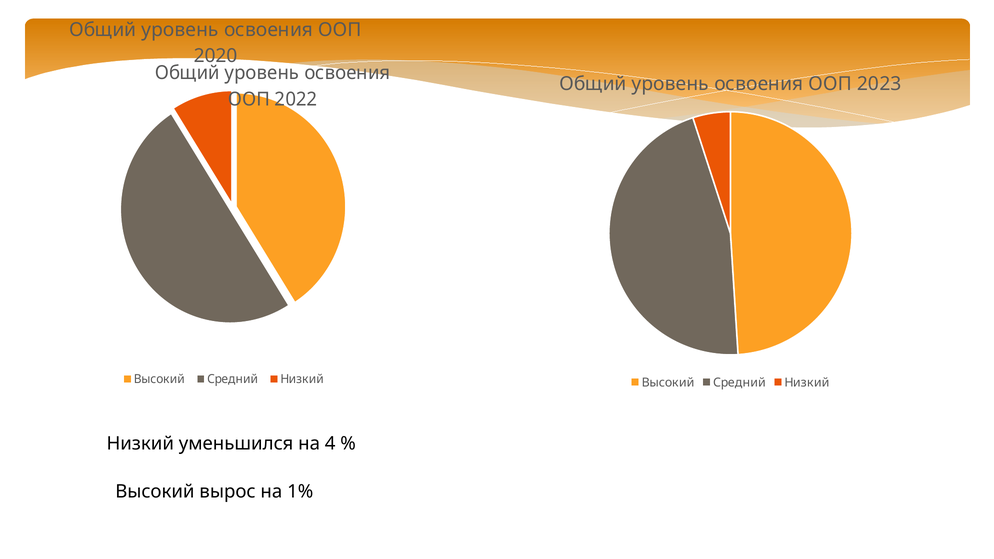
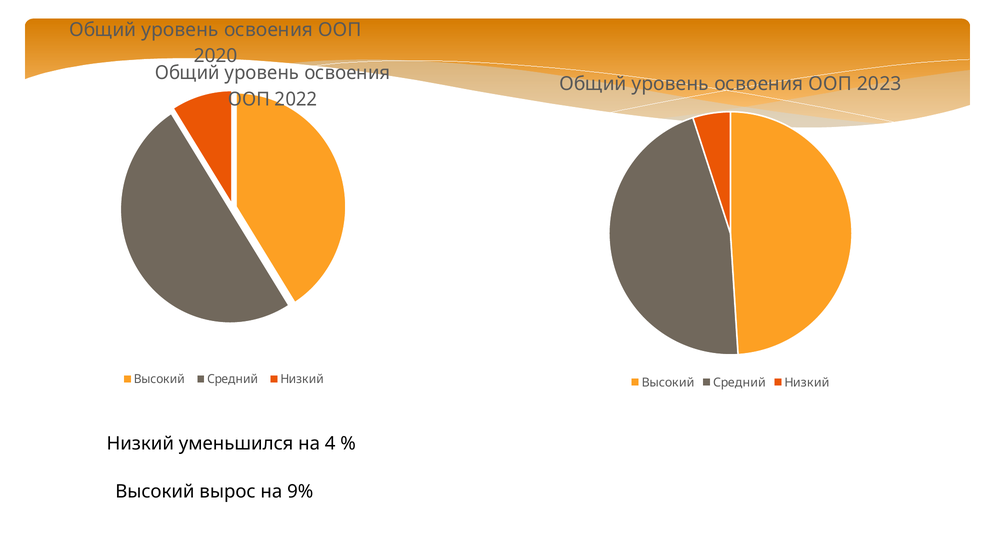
1%: 1% -> 9%
